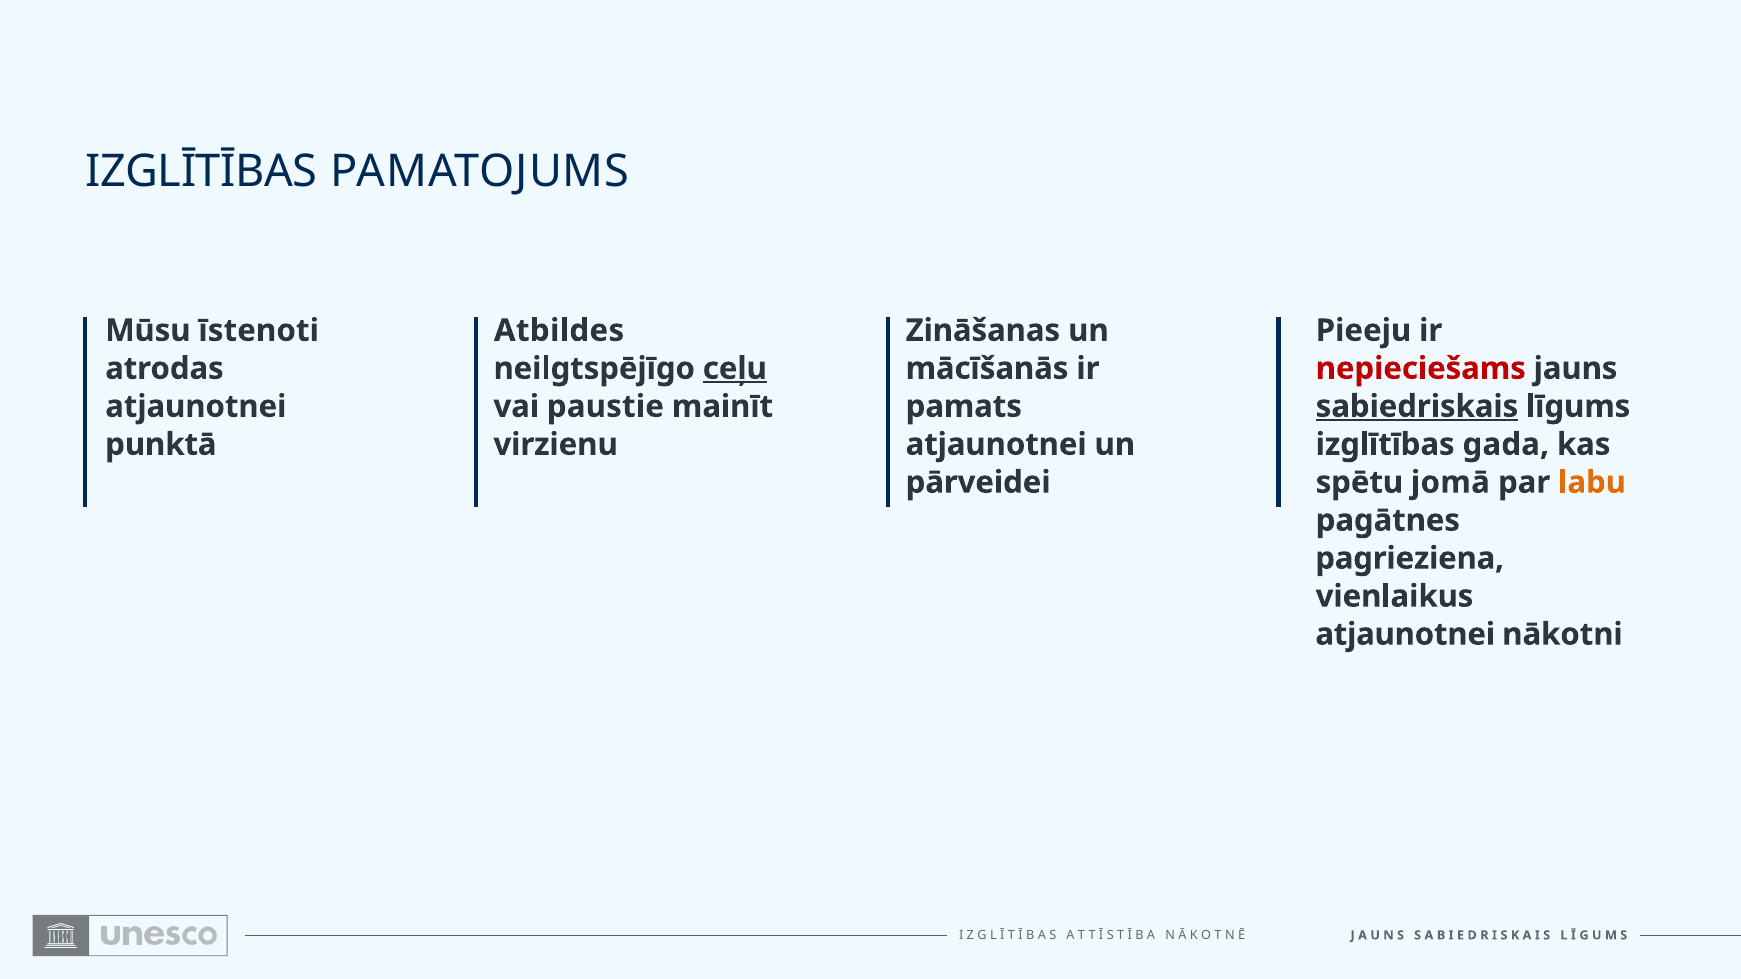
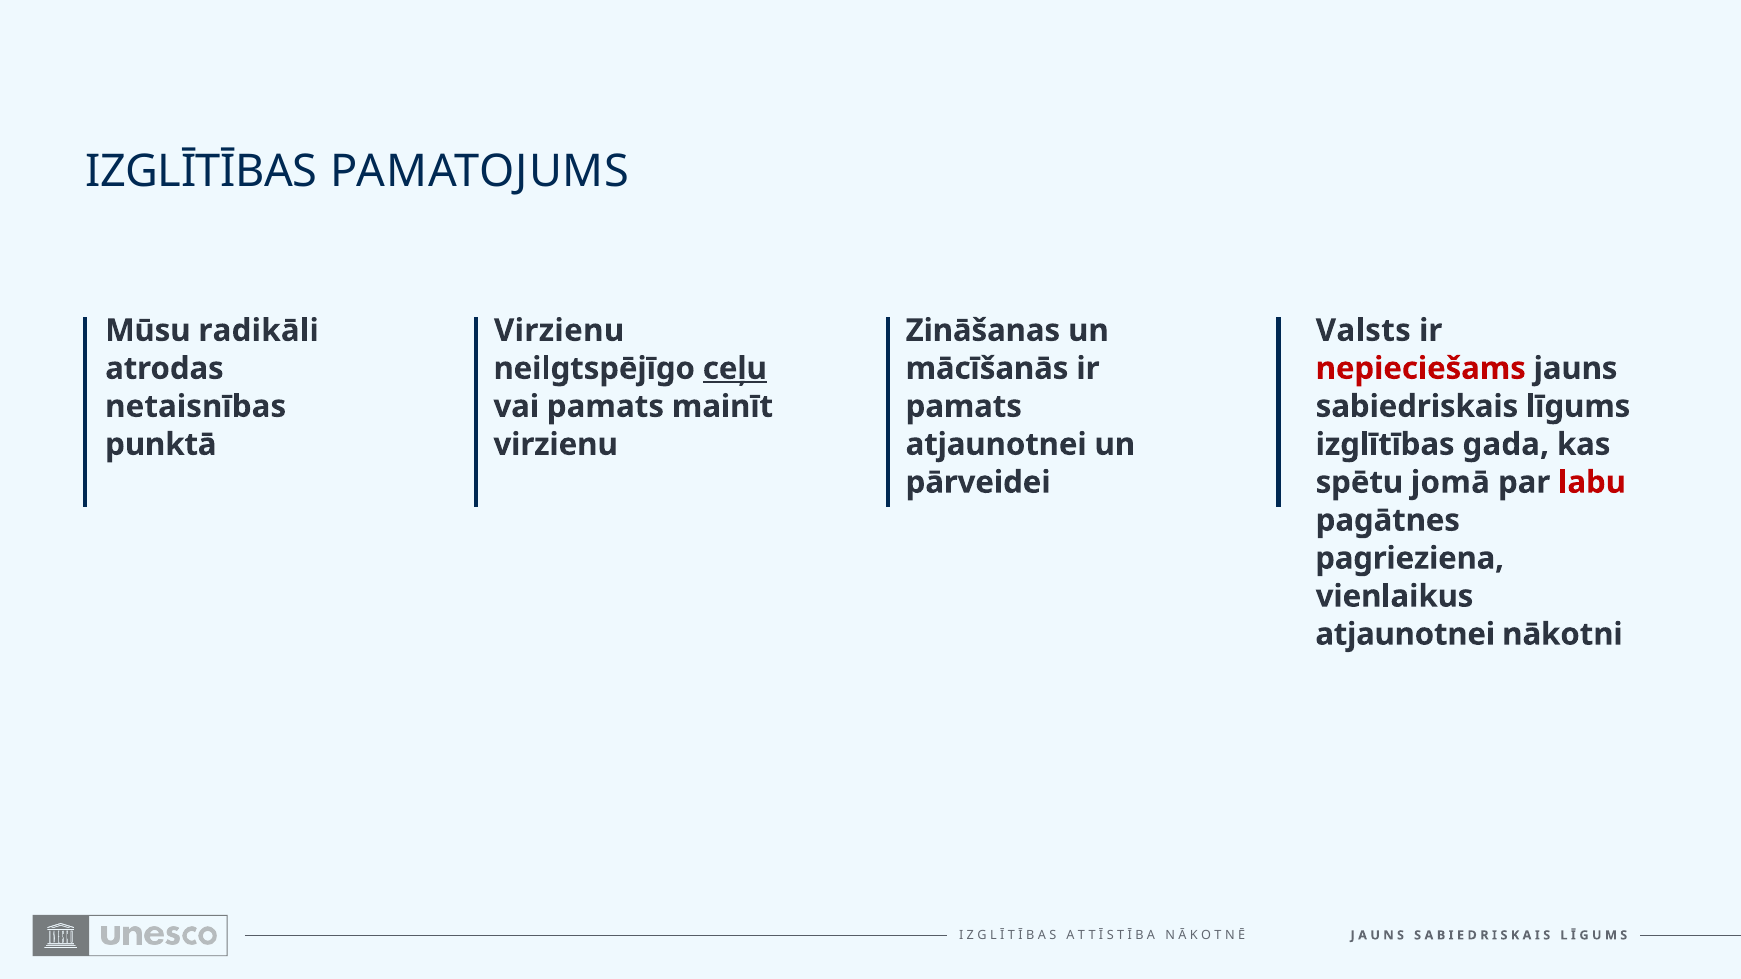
īstenoti: īstenoti -> radikāli
Atbildes at (559, 331): Atbildes -> Virzienu
Pieeju: Pieeju -> Valsts
atjaunotnei at (196, 407): atjaunotnei -> netaisnības
vai paustie: paustie -> pamats
sabiedriskais underline: present -> none
labu colour: orange -> red
